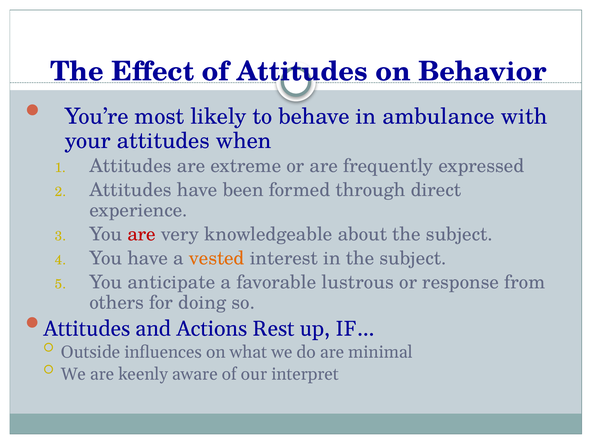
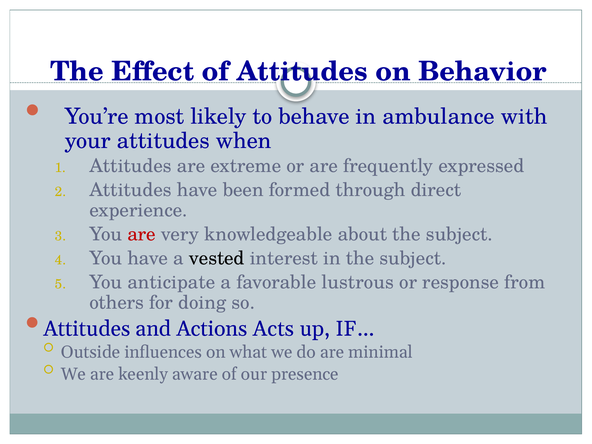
vested colour: orange -> black
Rest: Rest -> Acts
interpret: interpret -> presence
